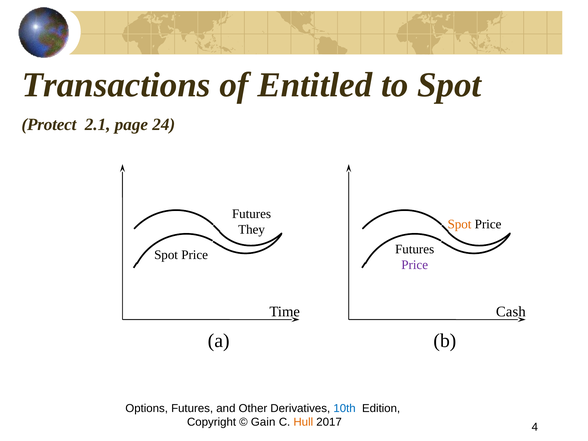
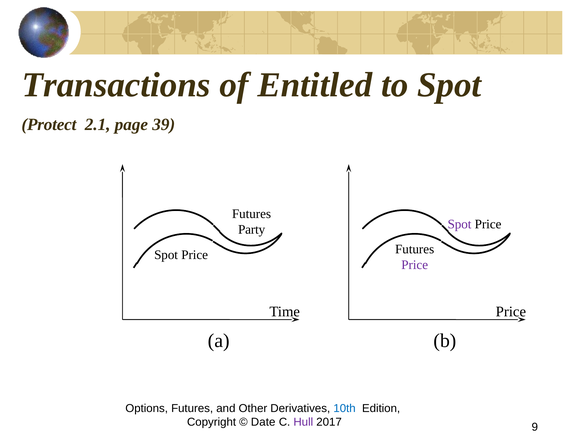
24: 24 -> 39
Spot at (460, 224) colour: orange -> purple
They: They -> Party
Time Cash: Cash -> Price
Gain: Gain -> Date
Hull colour: orange -> purple
4: 4 -> 9
